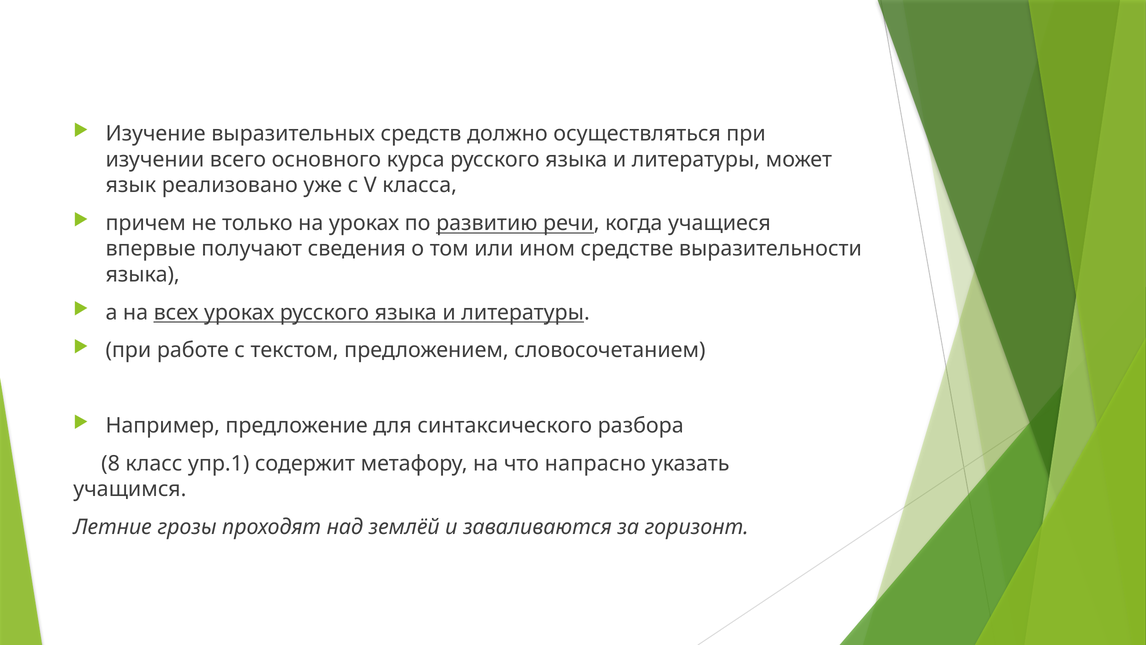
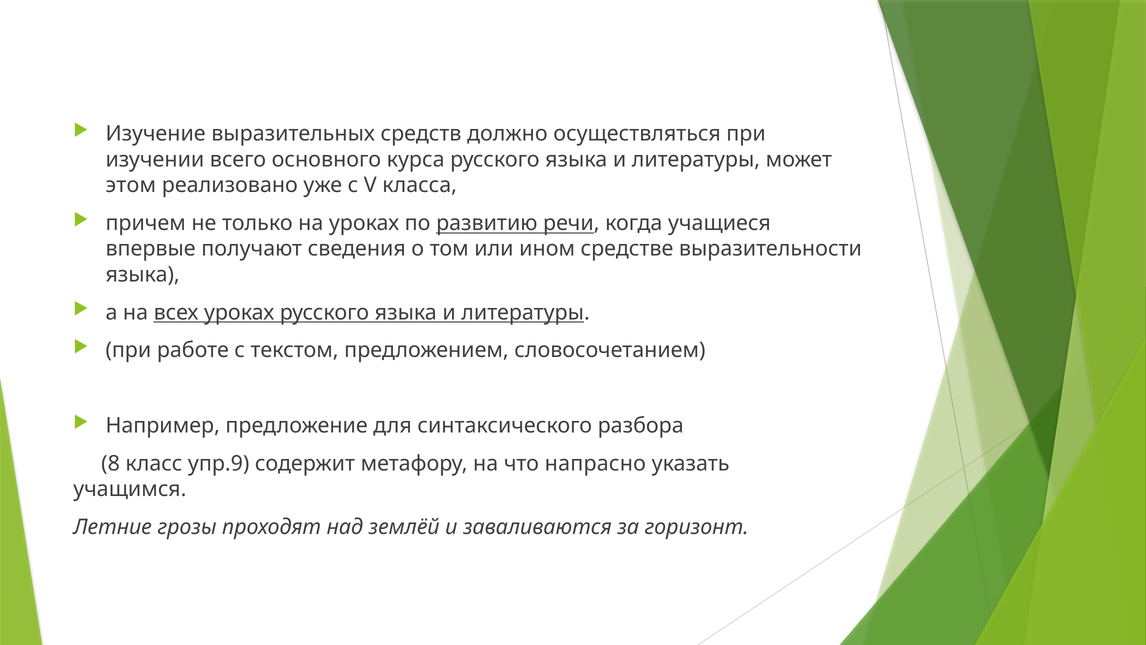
язык: язык -> этом
упр.1: упр.1 -> упр.9
